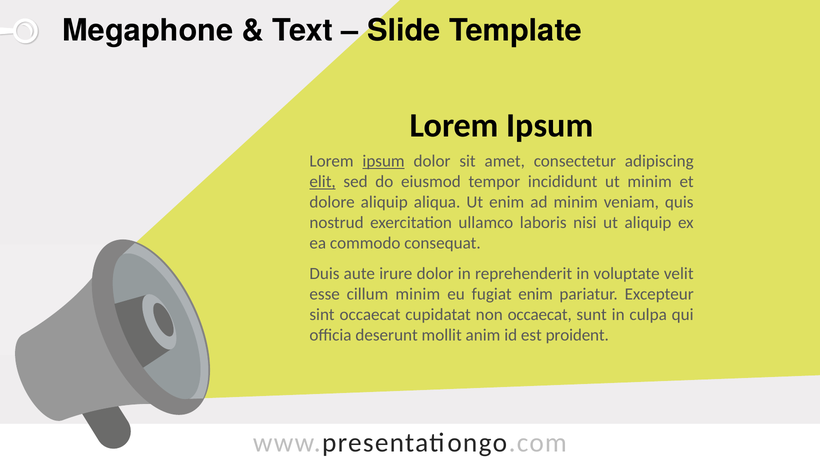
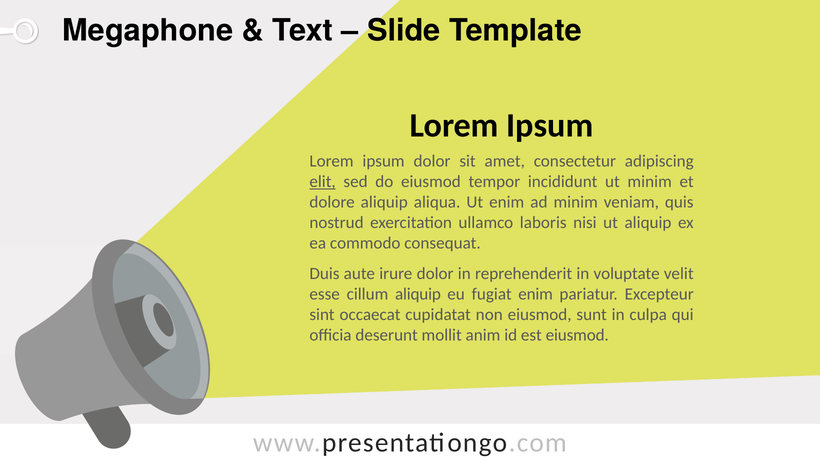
ipsum at (384, 161) underline: present -> none
cillum minim: minim -> aliquip
non occaecat: occaecat -> eiusmod
est proident: proident -> eiusmod
